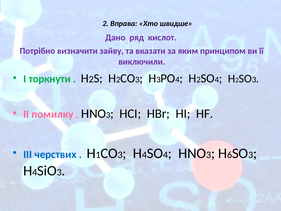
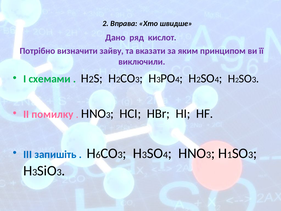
торкнути: торкнути -> схемами
черствих: черствих -> запишіть
1: 1 -> 6
4 at (144, 155): 4 -> 3
6: 6 -> 1
4 at (35, 172): 4 -> 3
